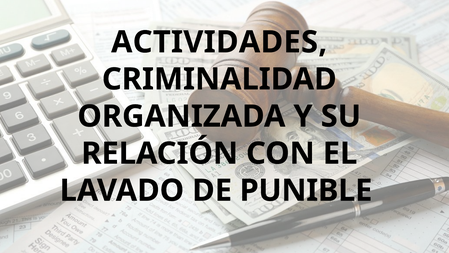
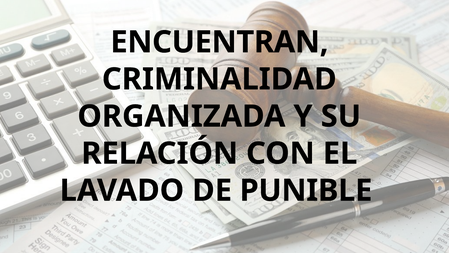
ACTIVIDADES: ACTIVIDADES -> ENCUENTRAN
